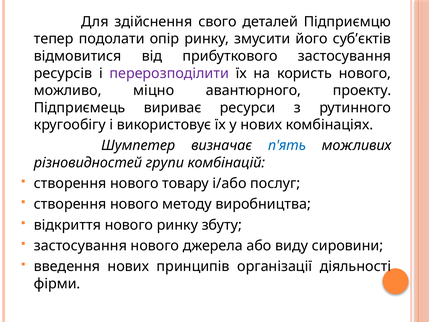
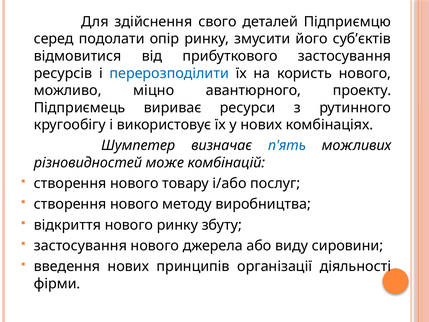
тепер: тепер -> серед
перерозподілити colour: purple -> blue
групи: групи -> може
